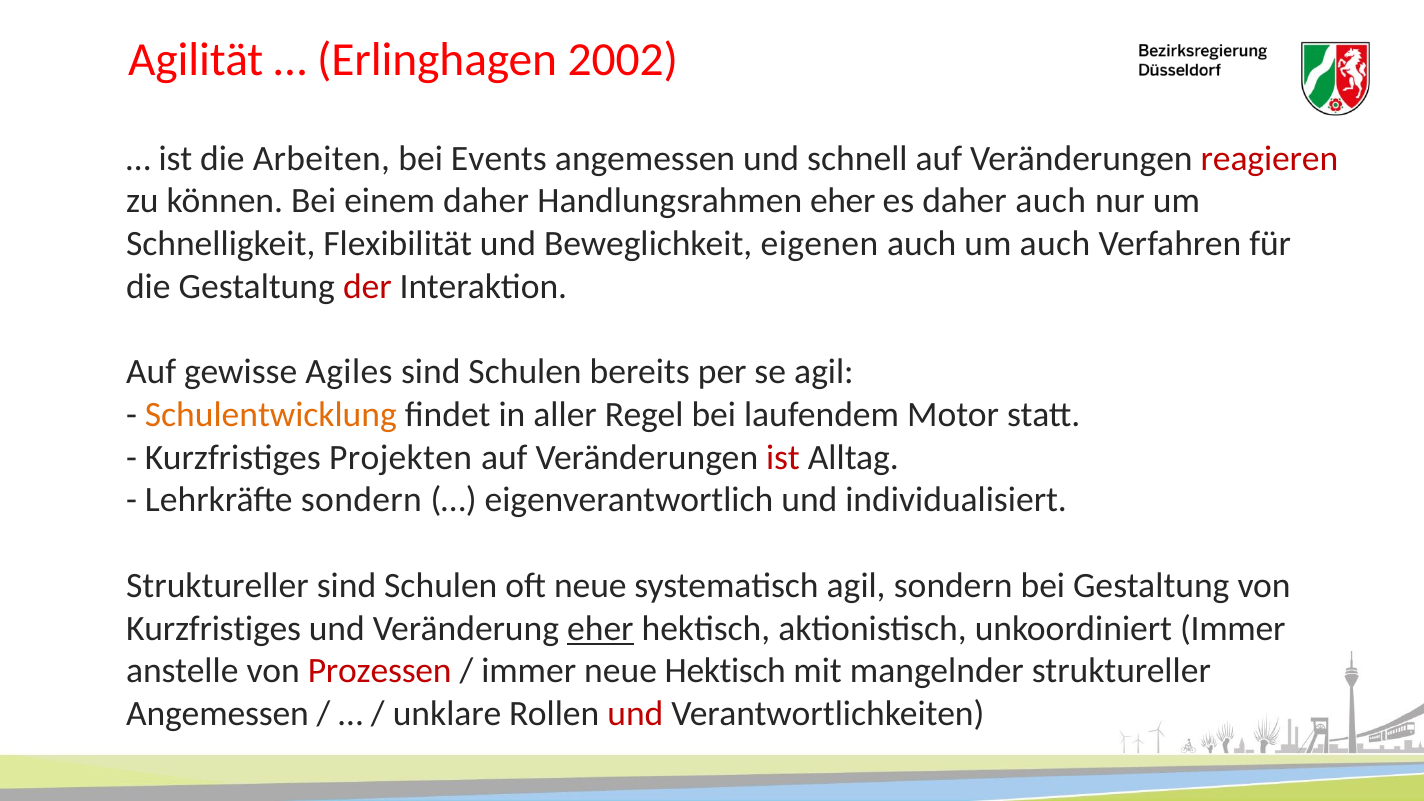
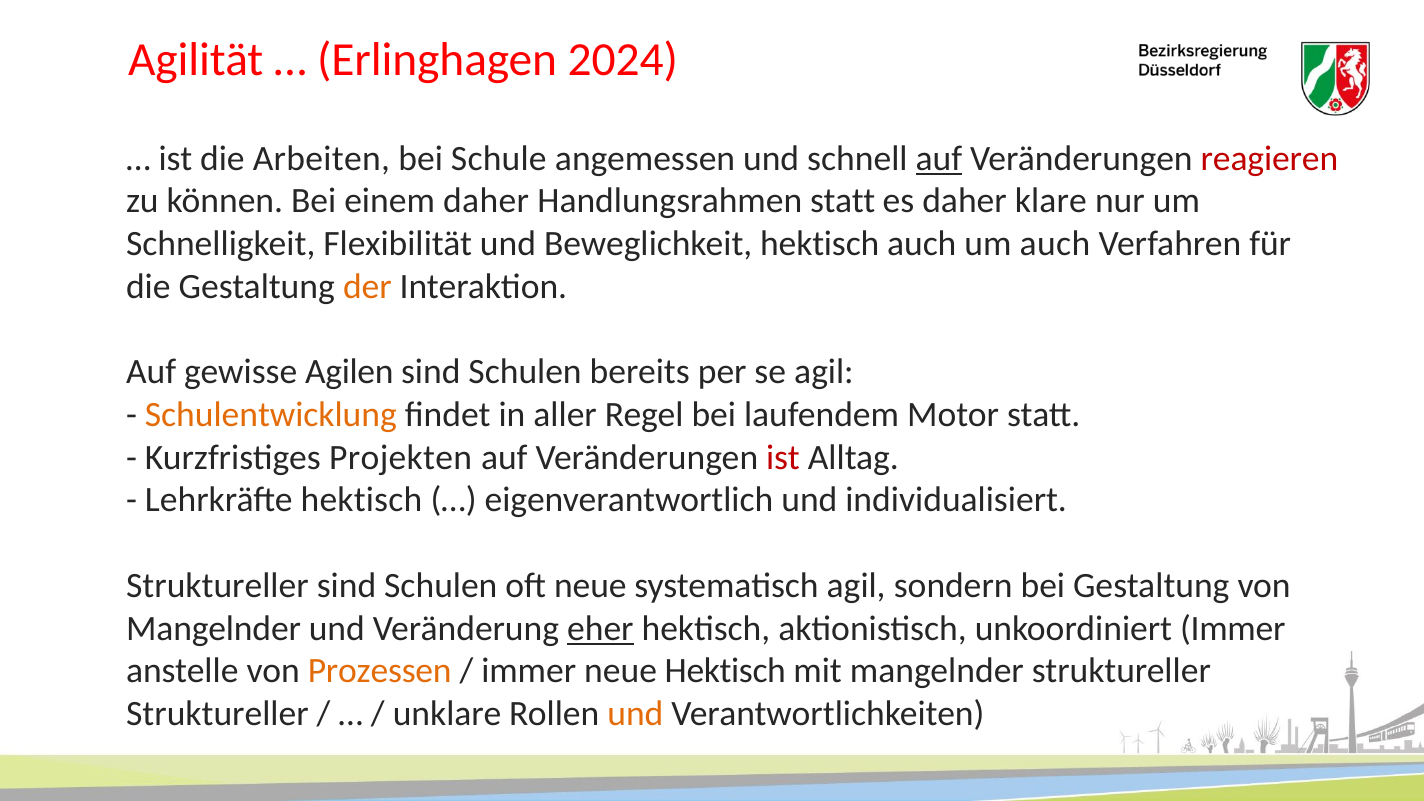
2002: 2002 -> 2024
Events: Events -> Schule
auf at (939, 158) underline: none -> present
Handlungsrahmen eher: eher -> statt
daher auch: auch -> klare
Beweglichkeit eigenen: eigenen -> hektisch
der colour: red -> orange
Agiles: Agiles -> Agilen
Lehrkräfte sondern: sondern -> hektisch
Kurzfristiges at (214, 628): Kurzfristiges -> Mangelnder
Prozessen colour: red -> orange
Angemessen at (218, 714): Angemessen -> Struktureller
und at (635, 714) colour: red -> orange
